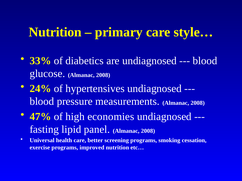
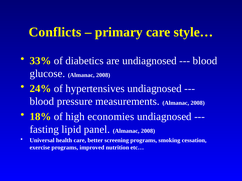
Nutrition at (55, 32): Nutrition -> Conflicts
47%: 47% -> 18%
